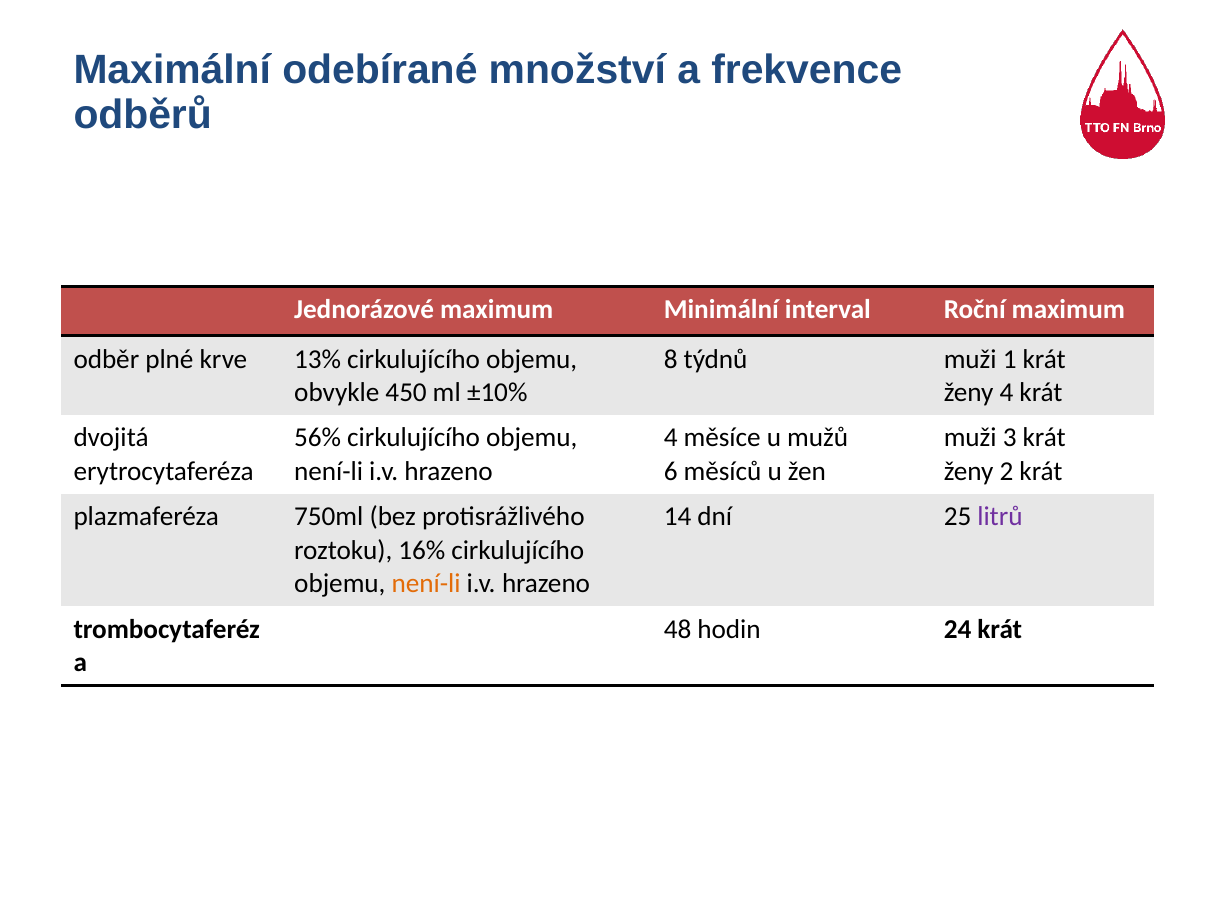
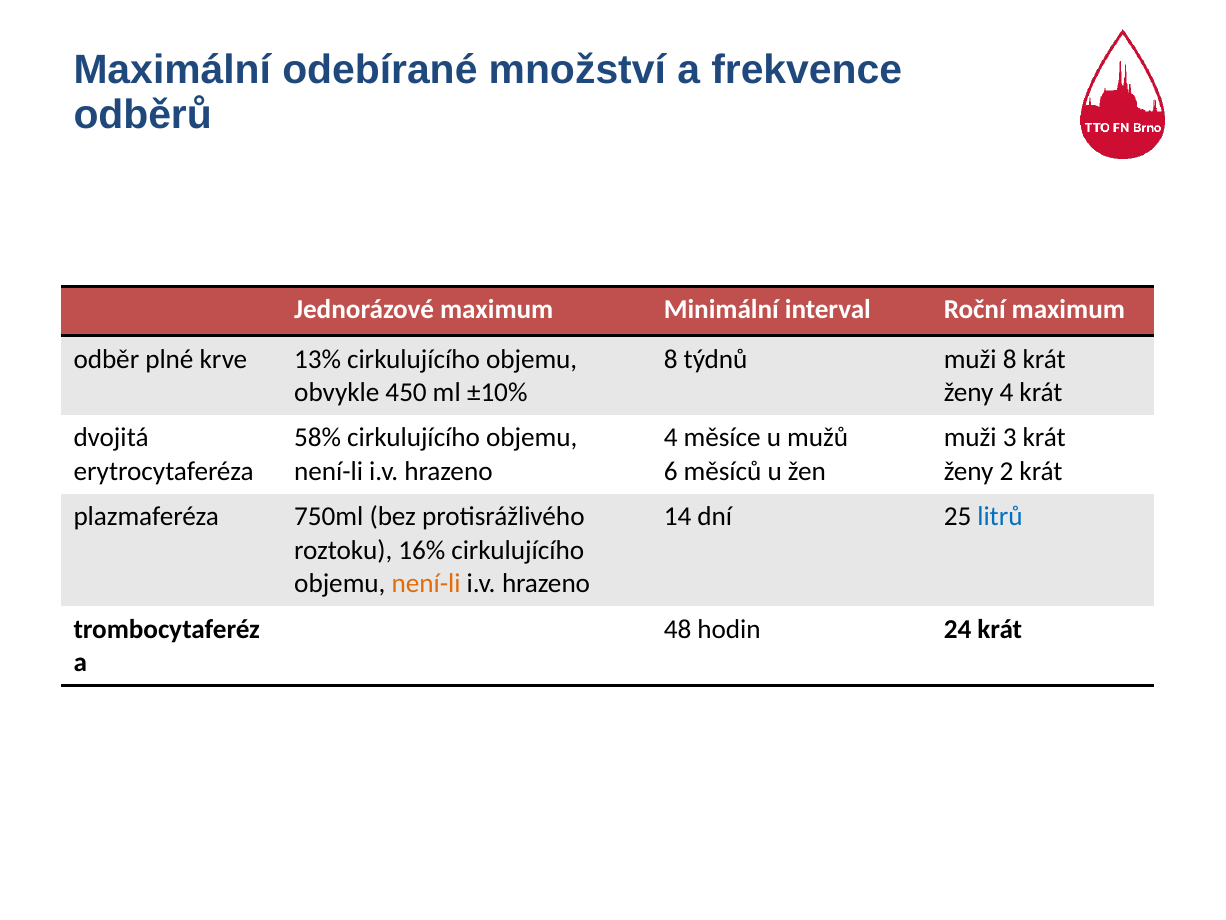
muži 1: 1 -> 8
56%: 56% -> 58%
litrů colour: purple -> blue
